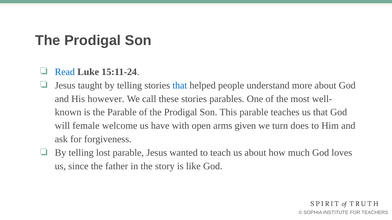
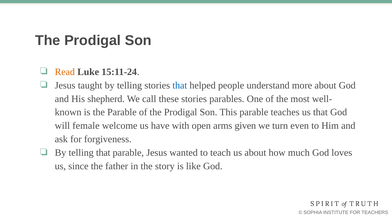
Read colour: blue -> orange
however: however -> shepherd
does: does -> even
telling lost: lost -> that
